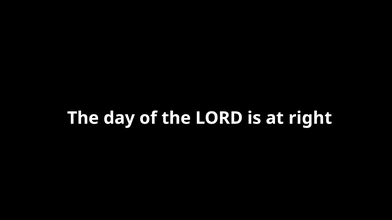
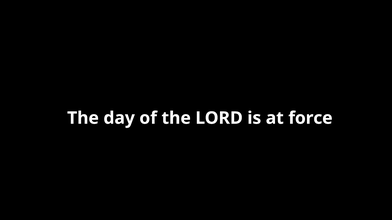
right: right -> force
